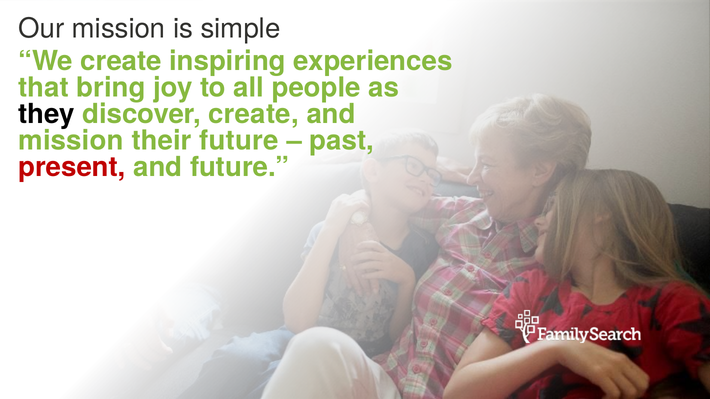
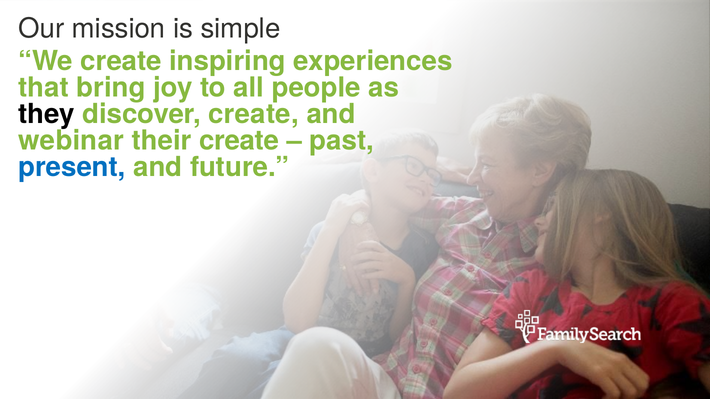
mission at (71, 141): mission -> webinar
their future: future -> create
present colour: red -> blue
